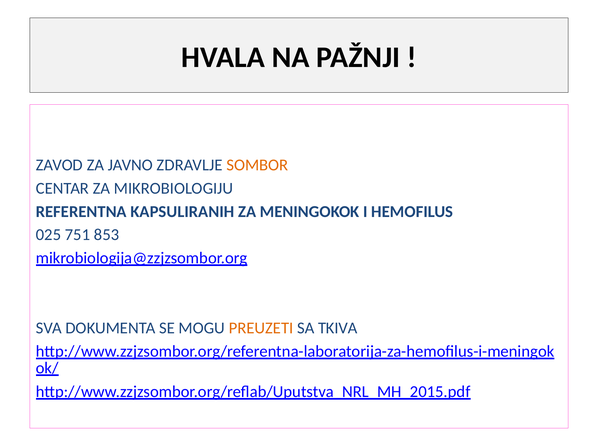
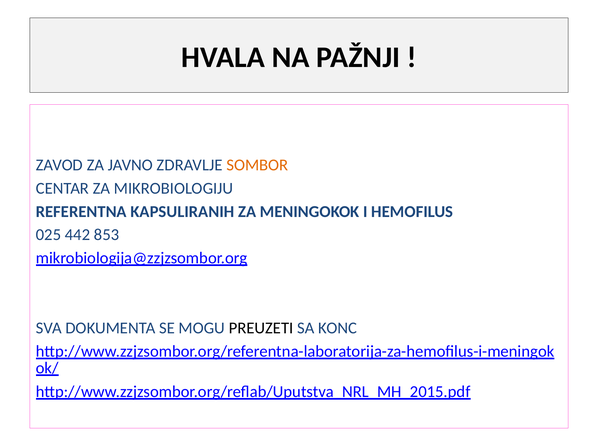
751: 751 -> 442
PREUZETI colour: orange -> black
TKIVA: TKIVA -> KONC
